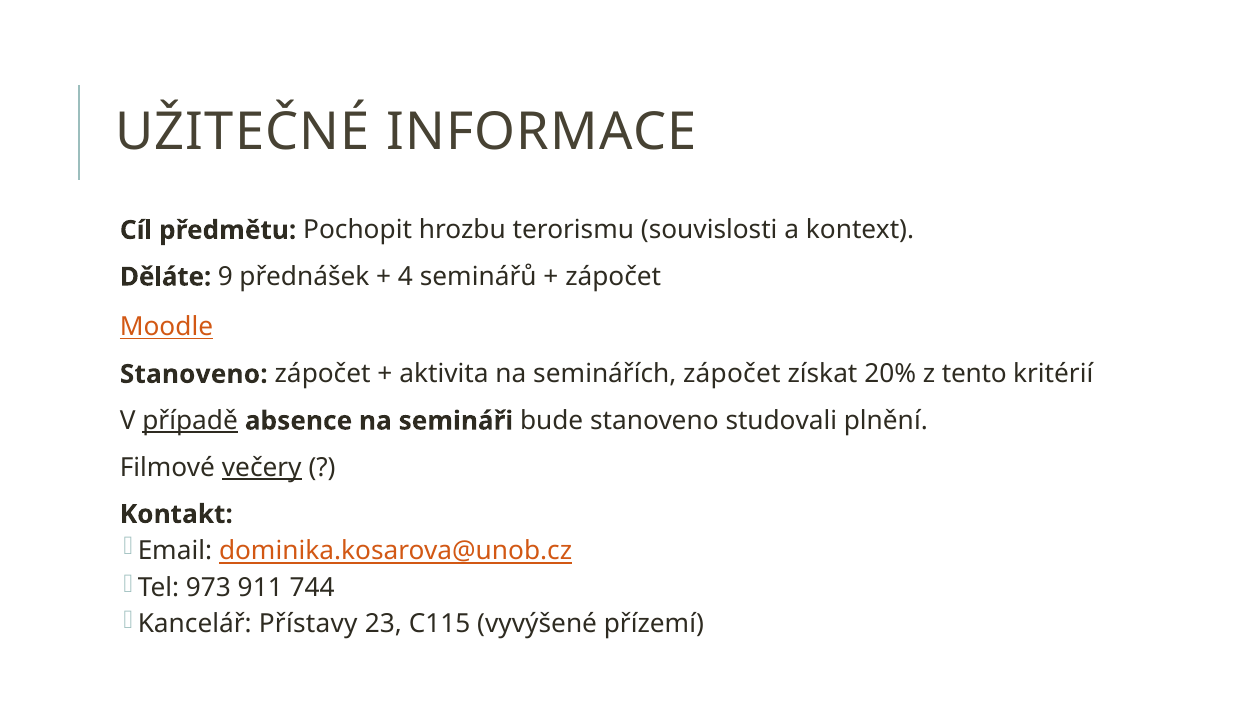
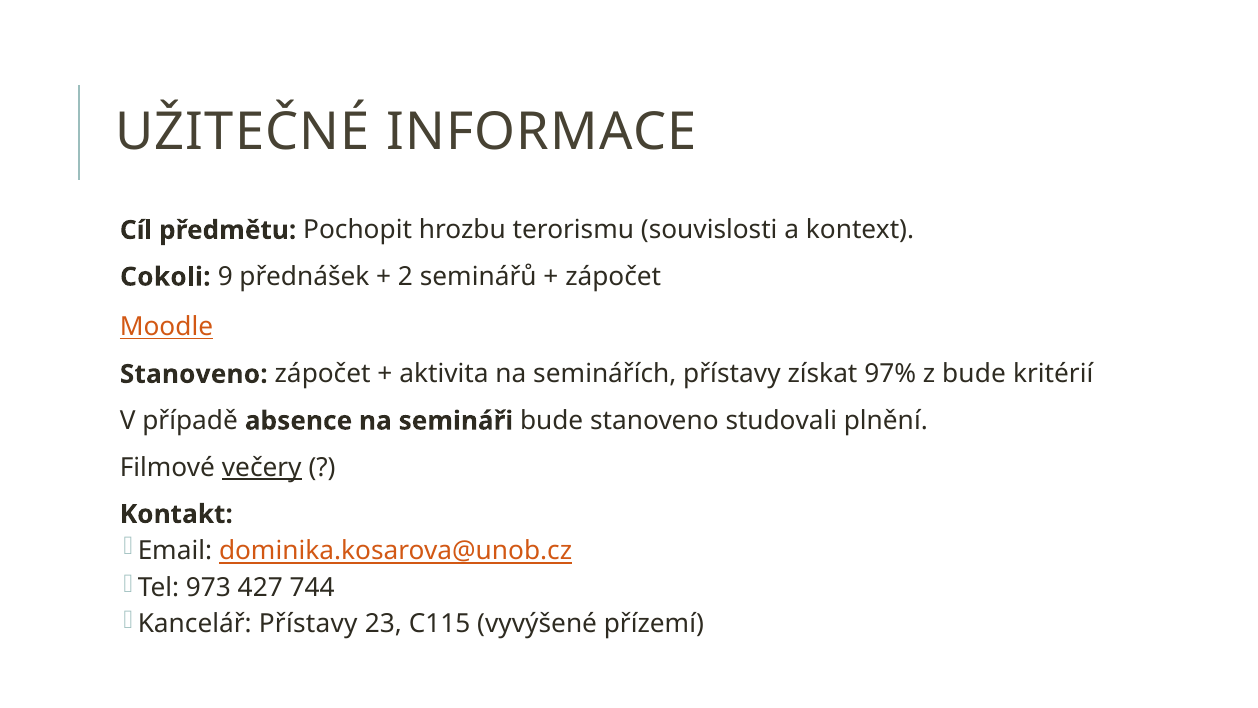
Děláte: Děláte -> Cokoli
4: 4 -> 2
seminářích zápočet: zápočet -> přístavy
20%: 20% -> 97%
z tento: tento -> bude
případě underline: present -> none
911: 911 -> 427
